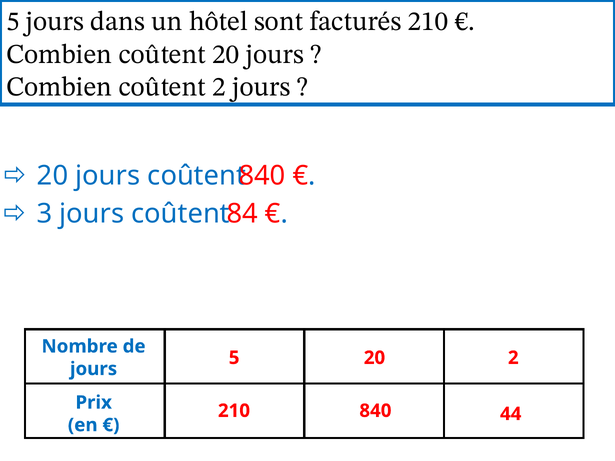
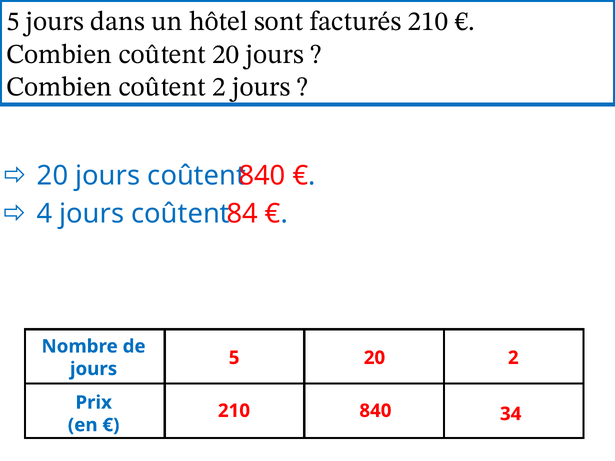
3: 3 -> 4
44: 44 -> 34
